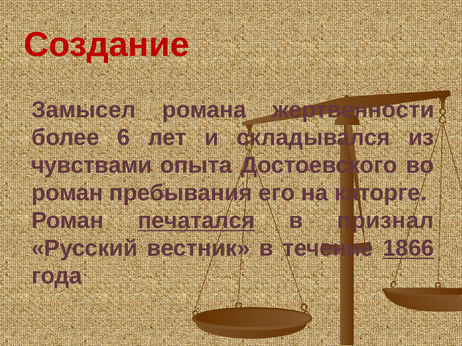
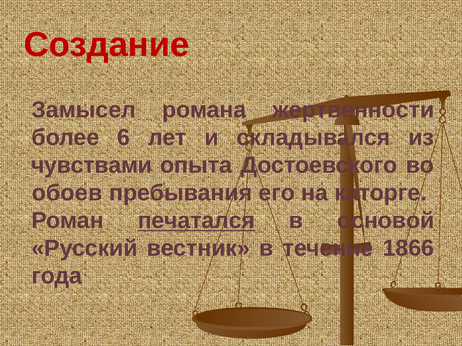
роман at (67, 193): роман -> обоев
признал: признал -> основой
1866 underline: present -> none
